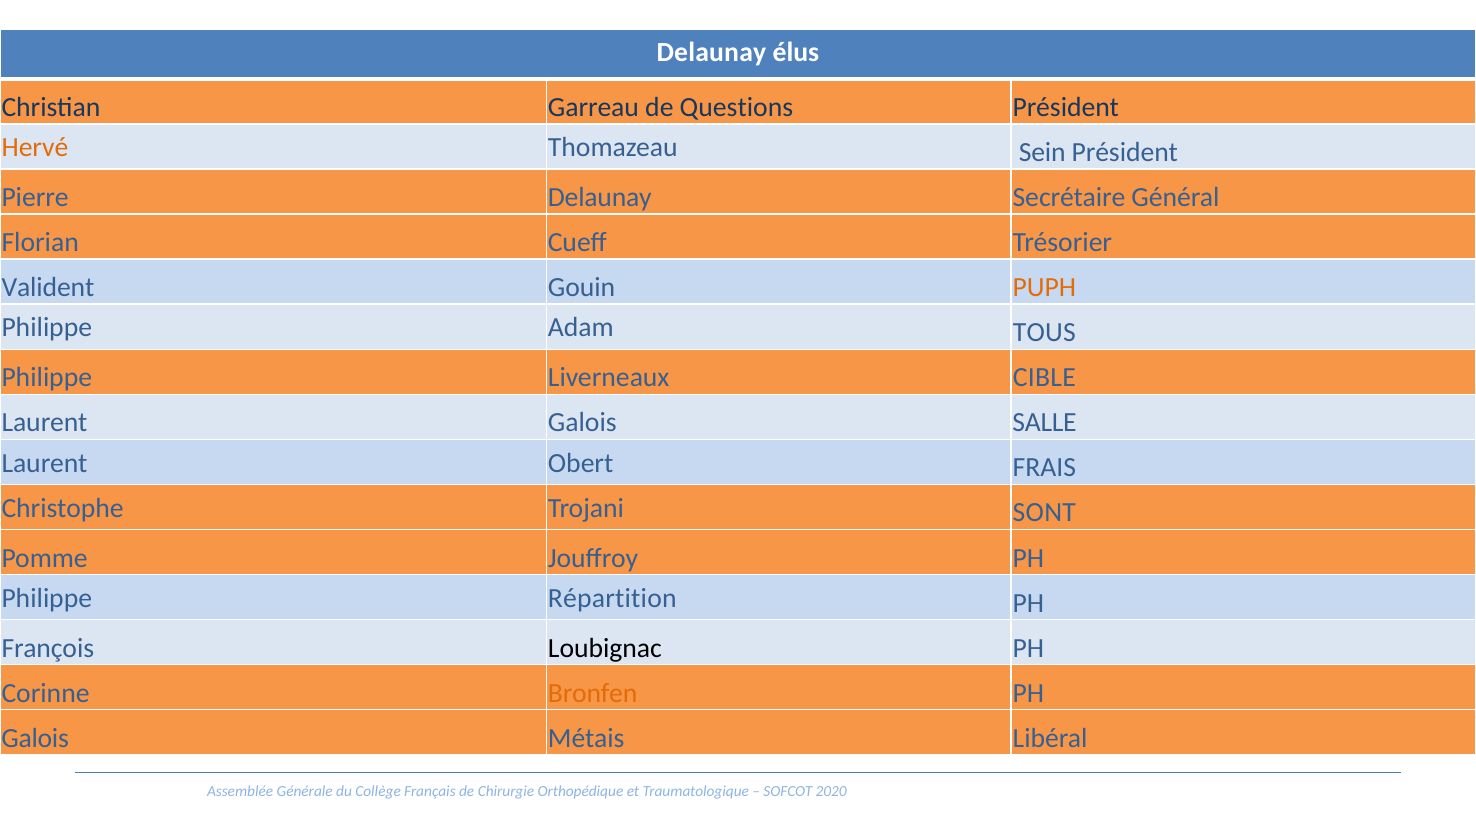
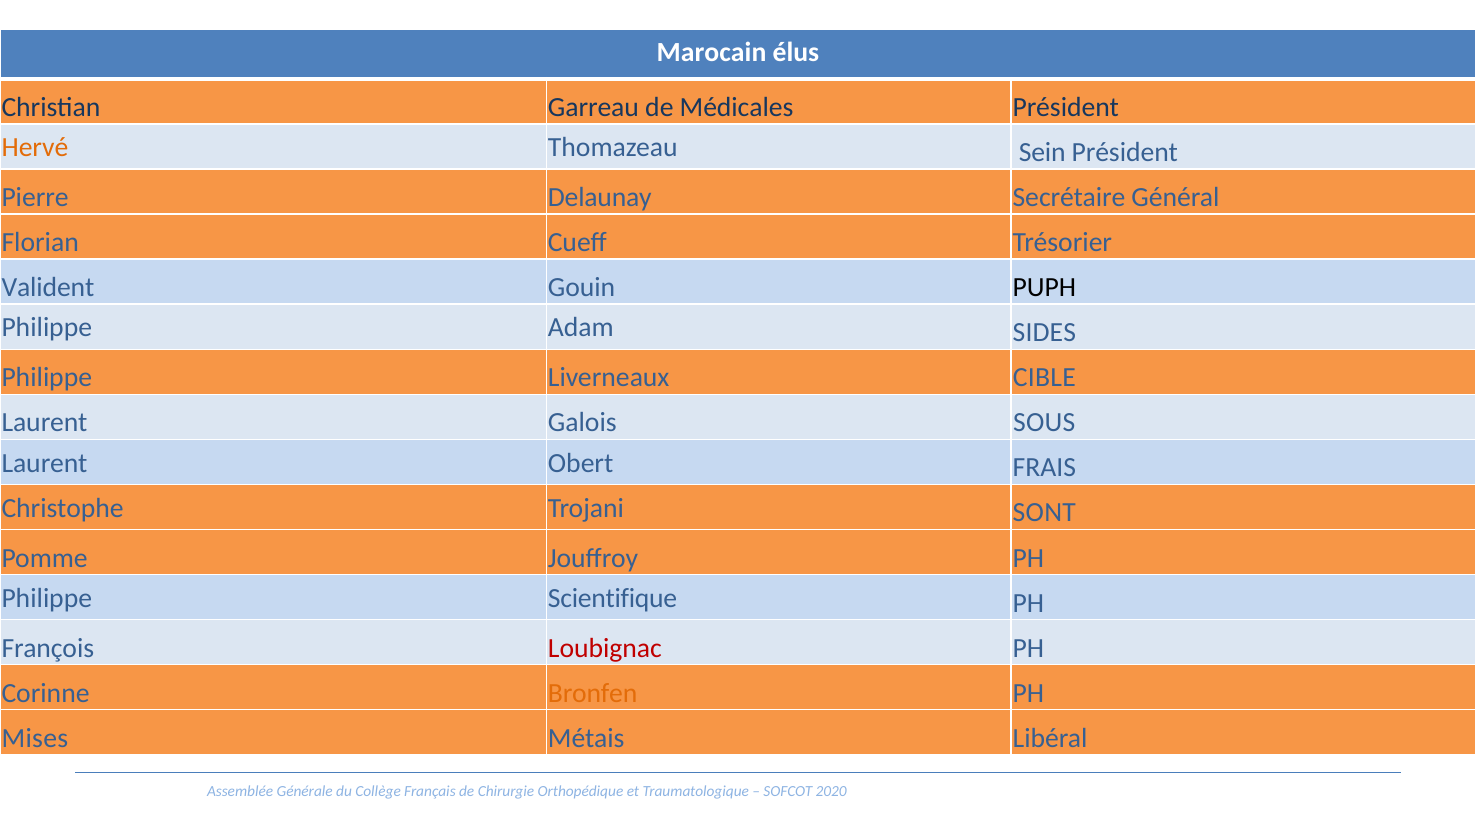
Delaunay at (711, 52): Delaunay -> Marocain
Questions: Questions -> Médicales
PUPH colour: orange -> black
TOUS: TOUS -> SIDES
SALLE: SALLE -> SOUS
Répartition: Répartition -> Scientifique
Loubignac colour: black -> red
Galois at (35, 738): Galois -> Mises
